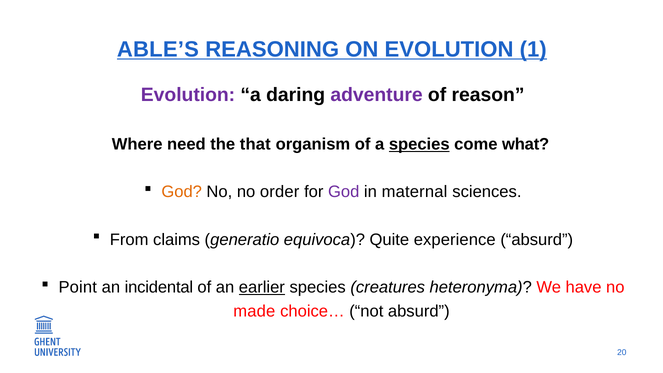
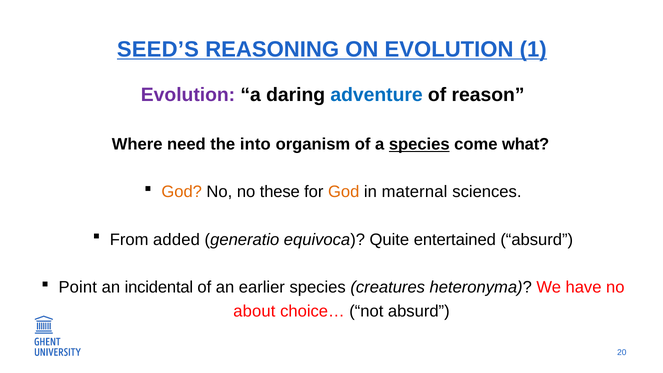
ABLE’S: ABLE’S -> SEED’S
adventure colour: purple -> blue
that: that -> into
order: order -> these
God at (344, 192) colour: purple -> orange
claims: claims -> added
experience: experience -> entertained
earlier underline: present -> none
made: made -> about
